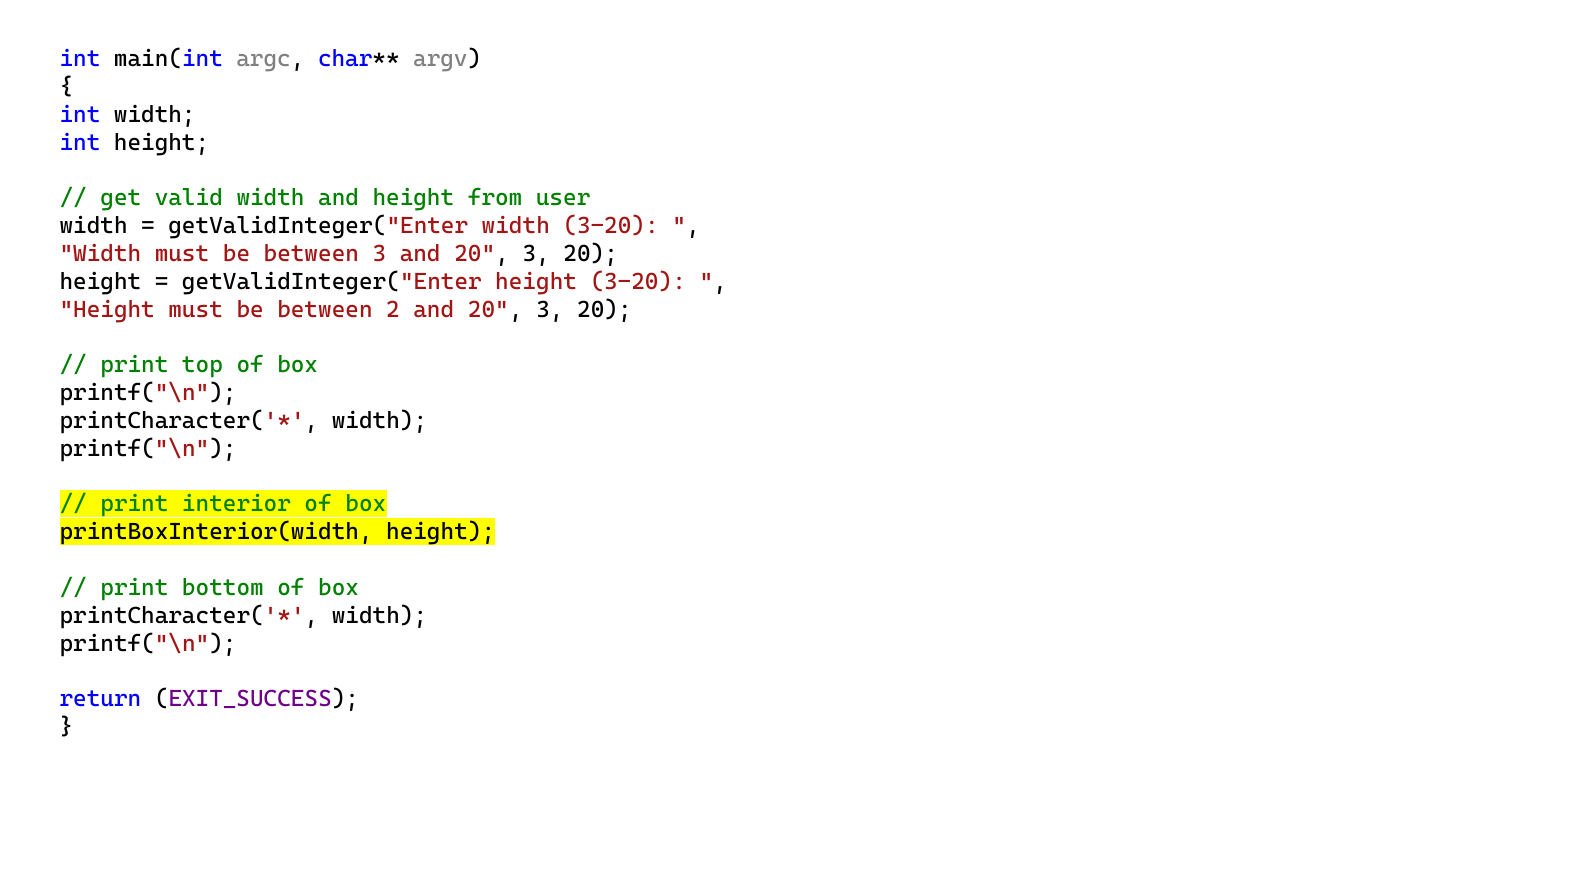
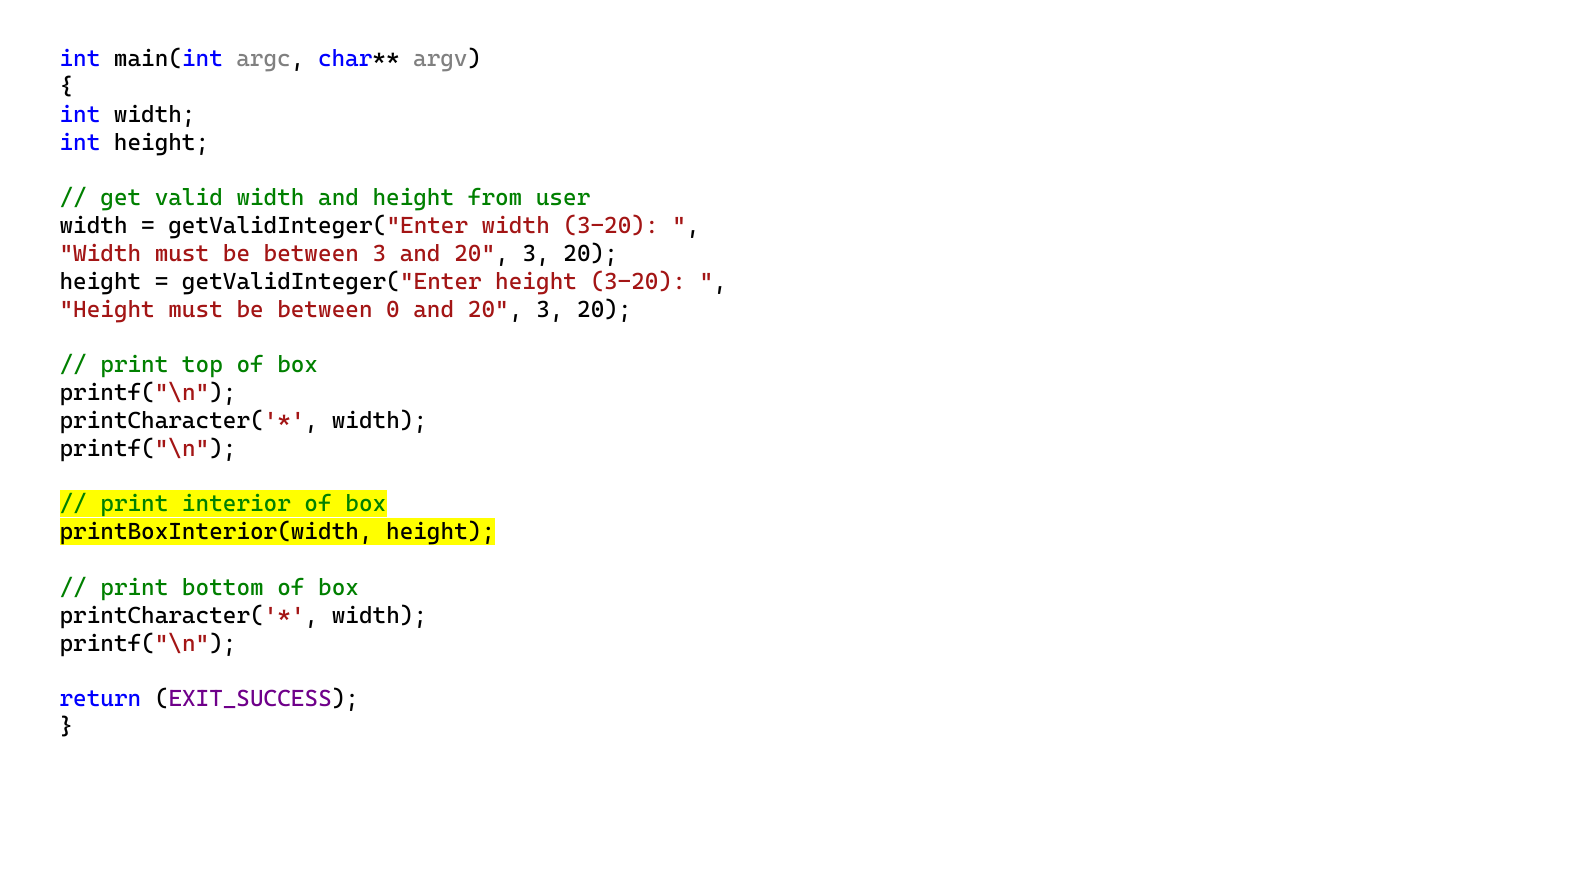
2: 2 -> 0
